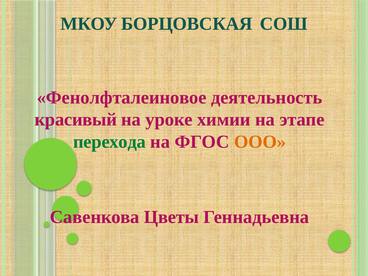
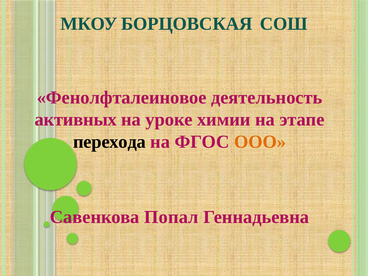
красивый: красивый -> активных
перехода colour: green -> black
Цветы: Цветы -> Попал
